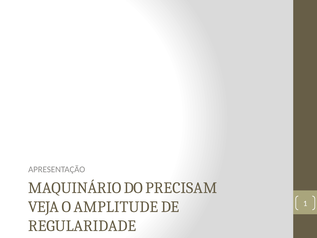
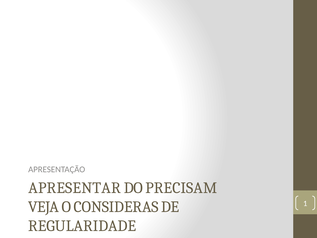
MAQUINÁRIO: MAQUINÁRIO -> APRESENTAR
AMPLITUDE: AMPLITUDE -> CONSIDERAS
